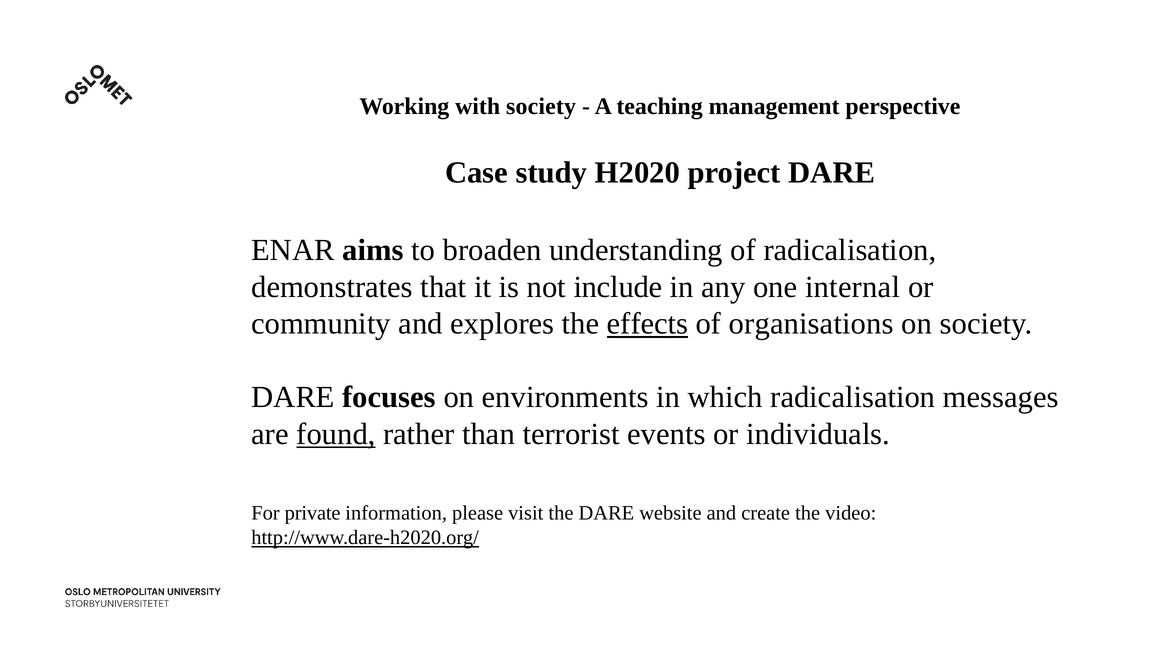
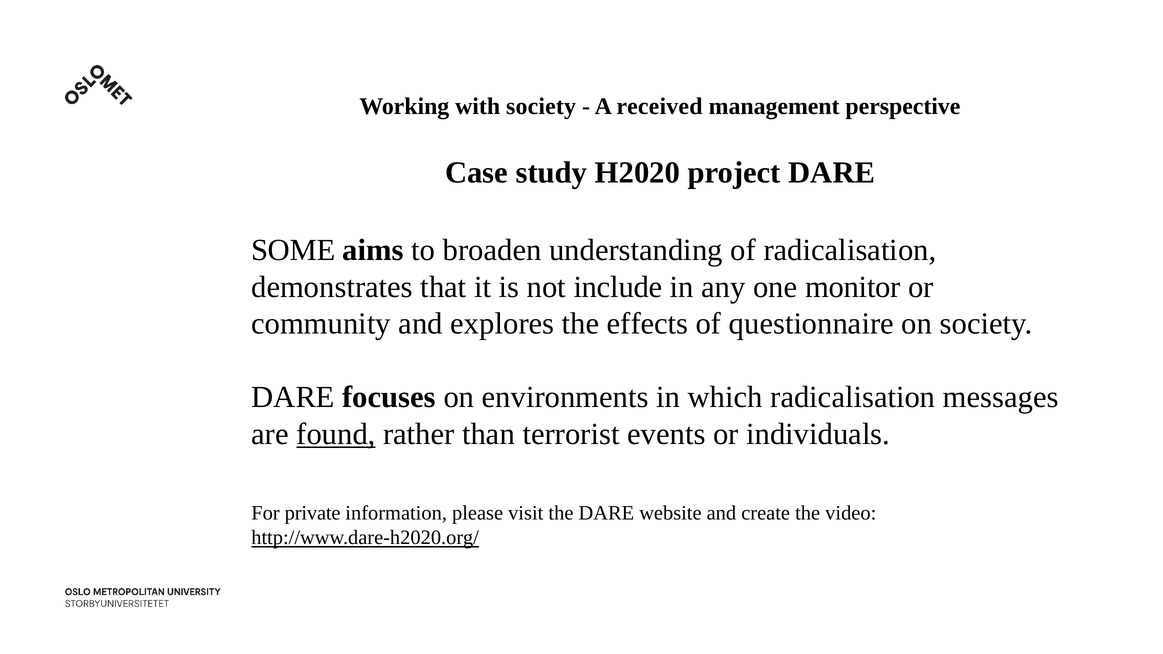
teaching: teaching -> received
ENAR: ENAR -> SOME
internal: internal -> monitor
effects underline: present -> none
organisations: organisations -> questionnaire
